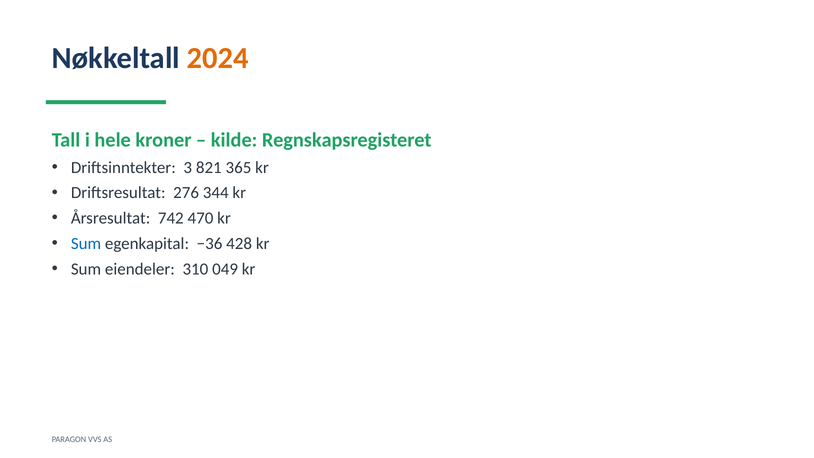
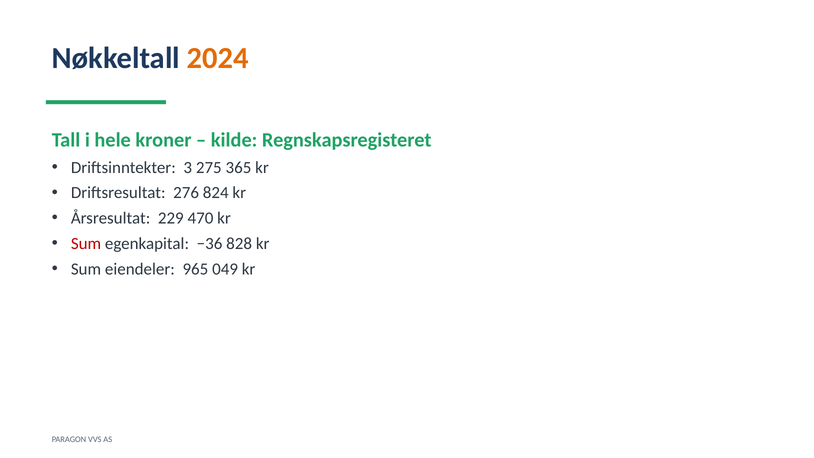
821: 821 -> 275
344: 344 -> 824
742: 742 -> 229
Sum at (86, 244) colour: blue -> red
428: 428 -> 828
310: 310 -> 965
